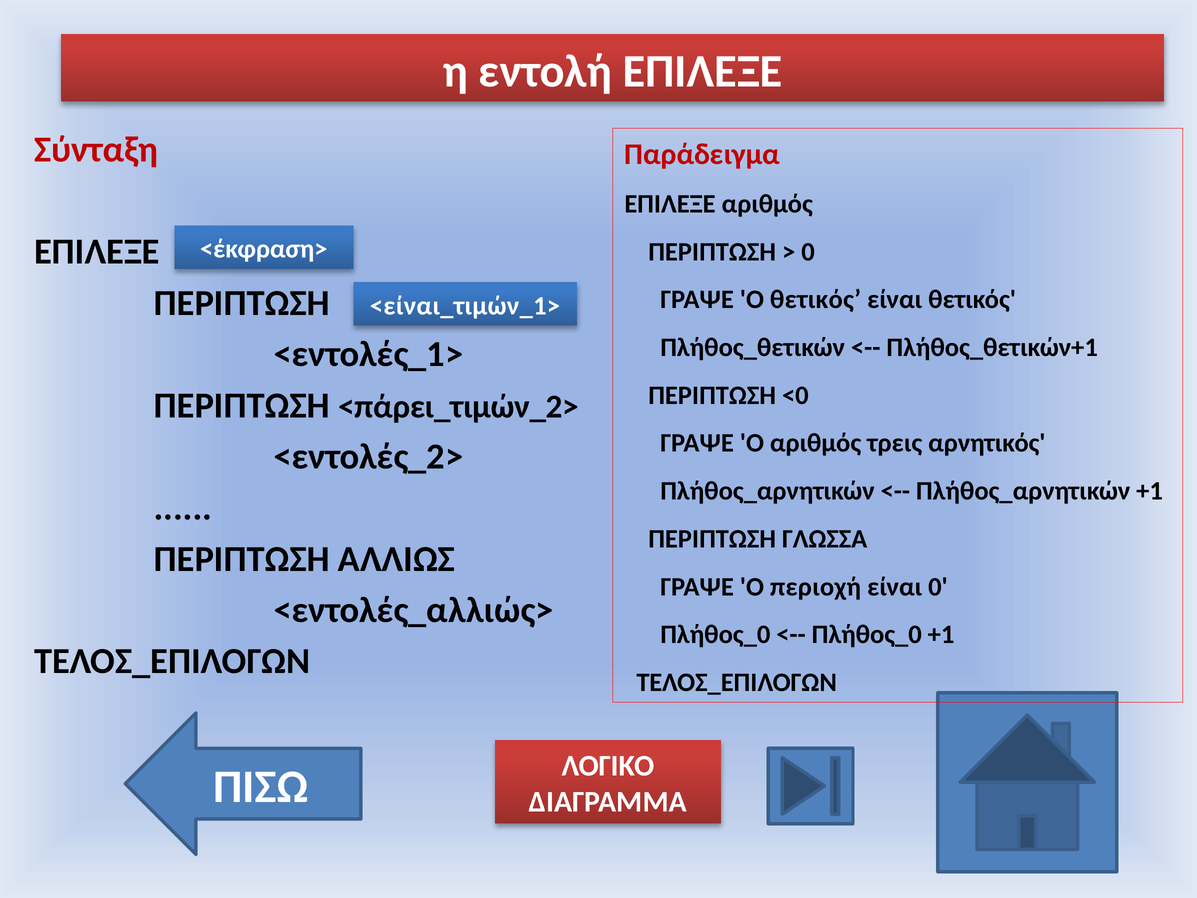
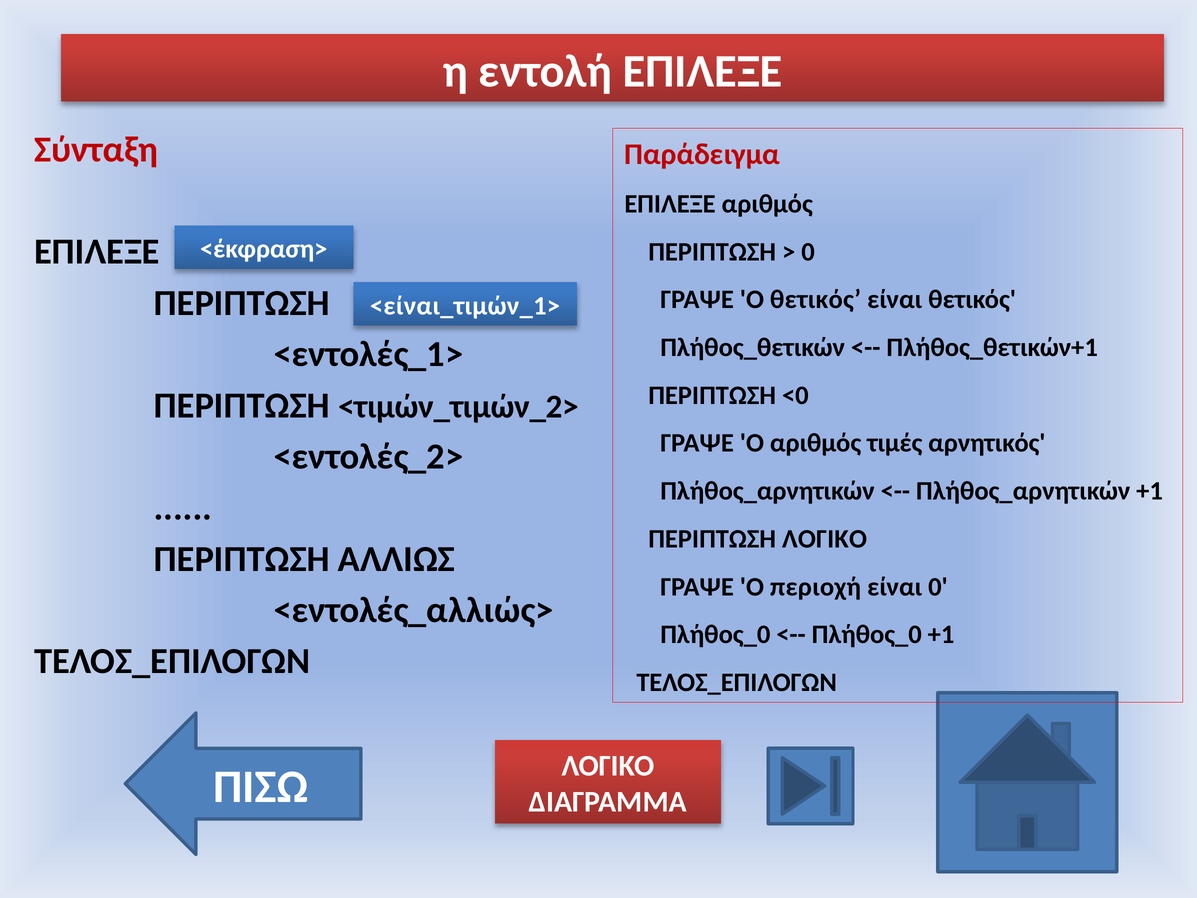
<πάρει_τιμών_2>: <πάρει_τιμών_2> -> <τιμών_τιμών_2>
τρεις: τρεις -> τιμές
ΠΕΡΙΠΤΩΣΗ ΓΛΩΣΣΑ: ΓΛΩΣΣΑ -> ΛΟΓΙΚΟ
